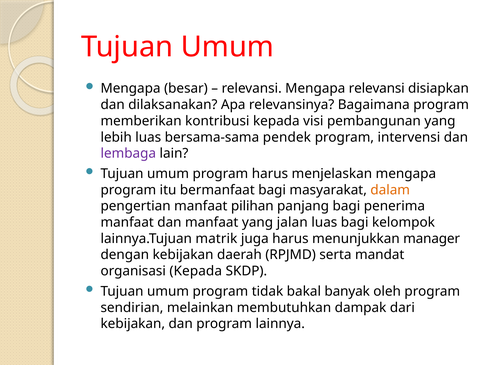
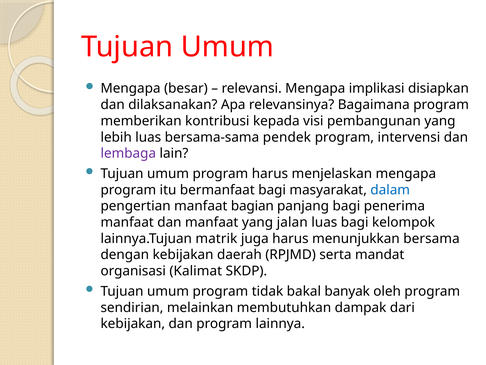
Mengapa relevansi: relevansi -> implikasi
dalam colour: orange -> blue
pilihan: pilihan -> bagian
manager: manager -> bersama
organisasi Kepada: Kepada -> Kalimat
